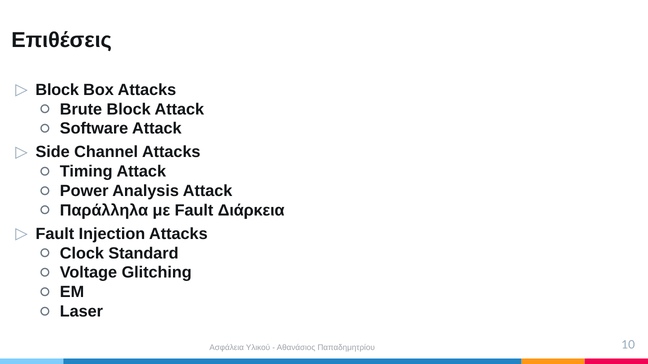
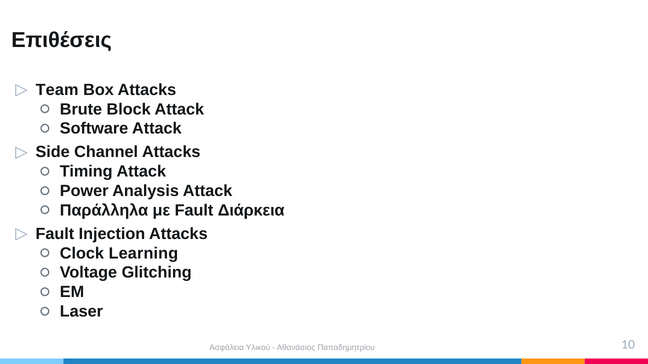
Block at (57, 90): Block -> Team
Standard: Standard -> Learning
